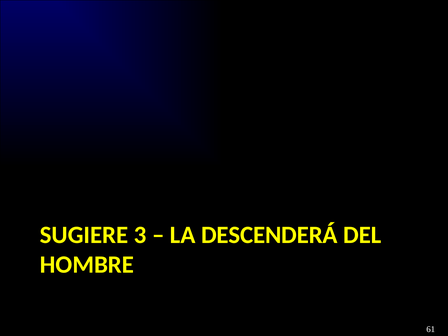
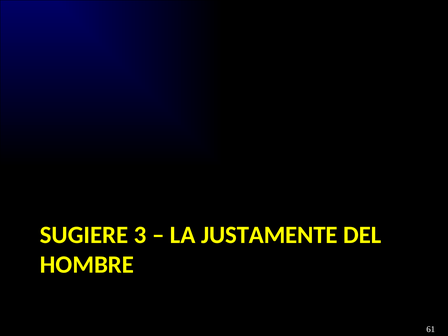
DESCENDERÁ: DESCENDERÁ -> JUSTAMENTE
